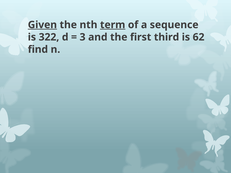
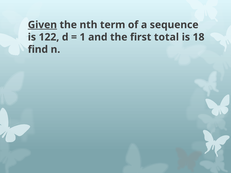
term underline: present -> none
322: 322 -> 122
3: 3 -> 1
third: third -> total
62: 62 -> 18
